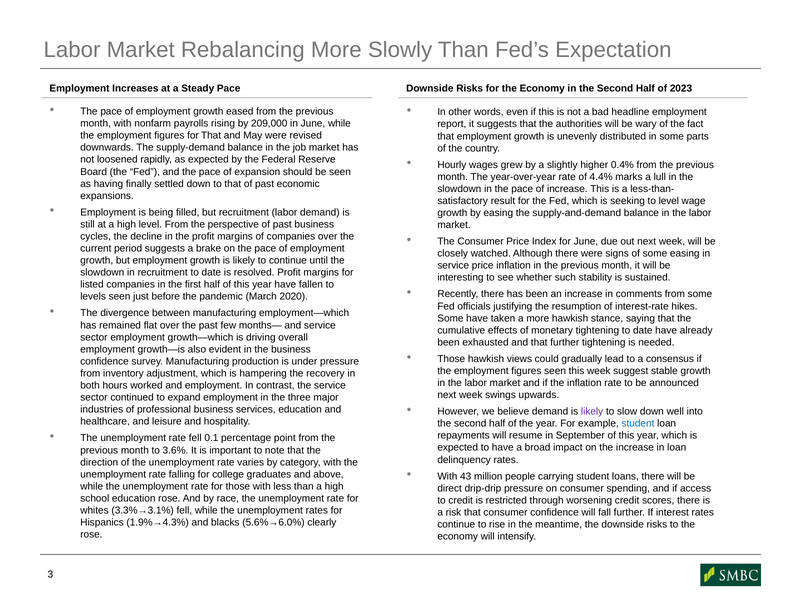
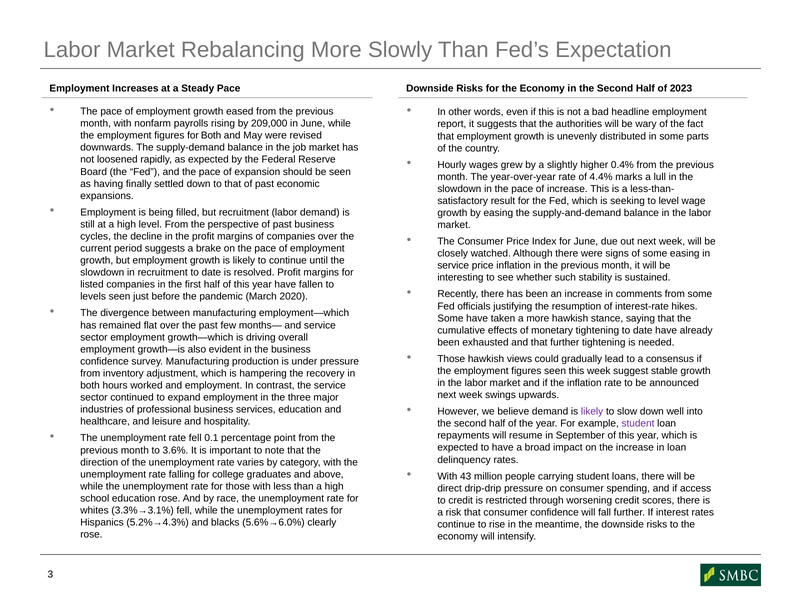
for That: That -> Both
student at (638, 423) colour: blue -> purple
1.9%→4.3%: 1.9%→4.3% -> 5.2%→4.3%
